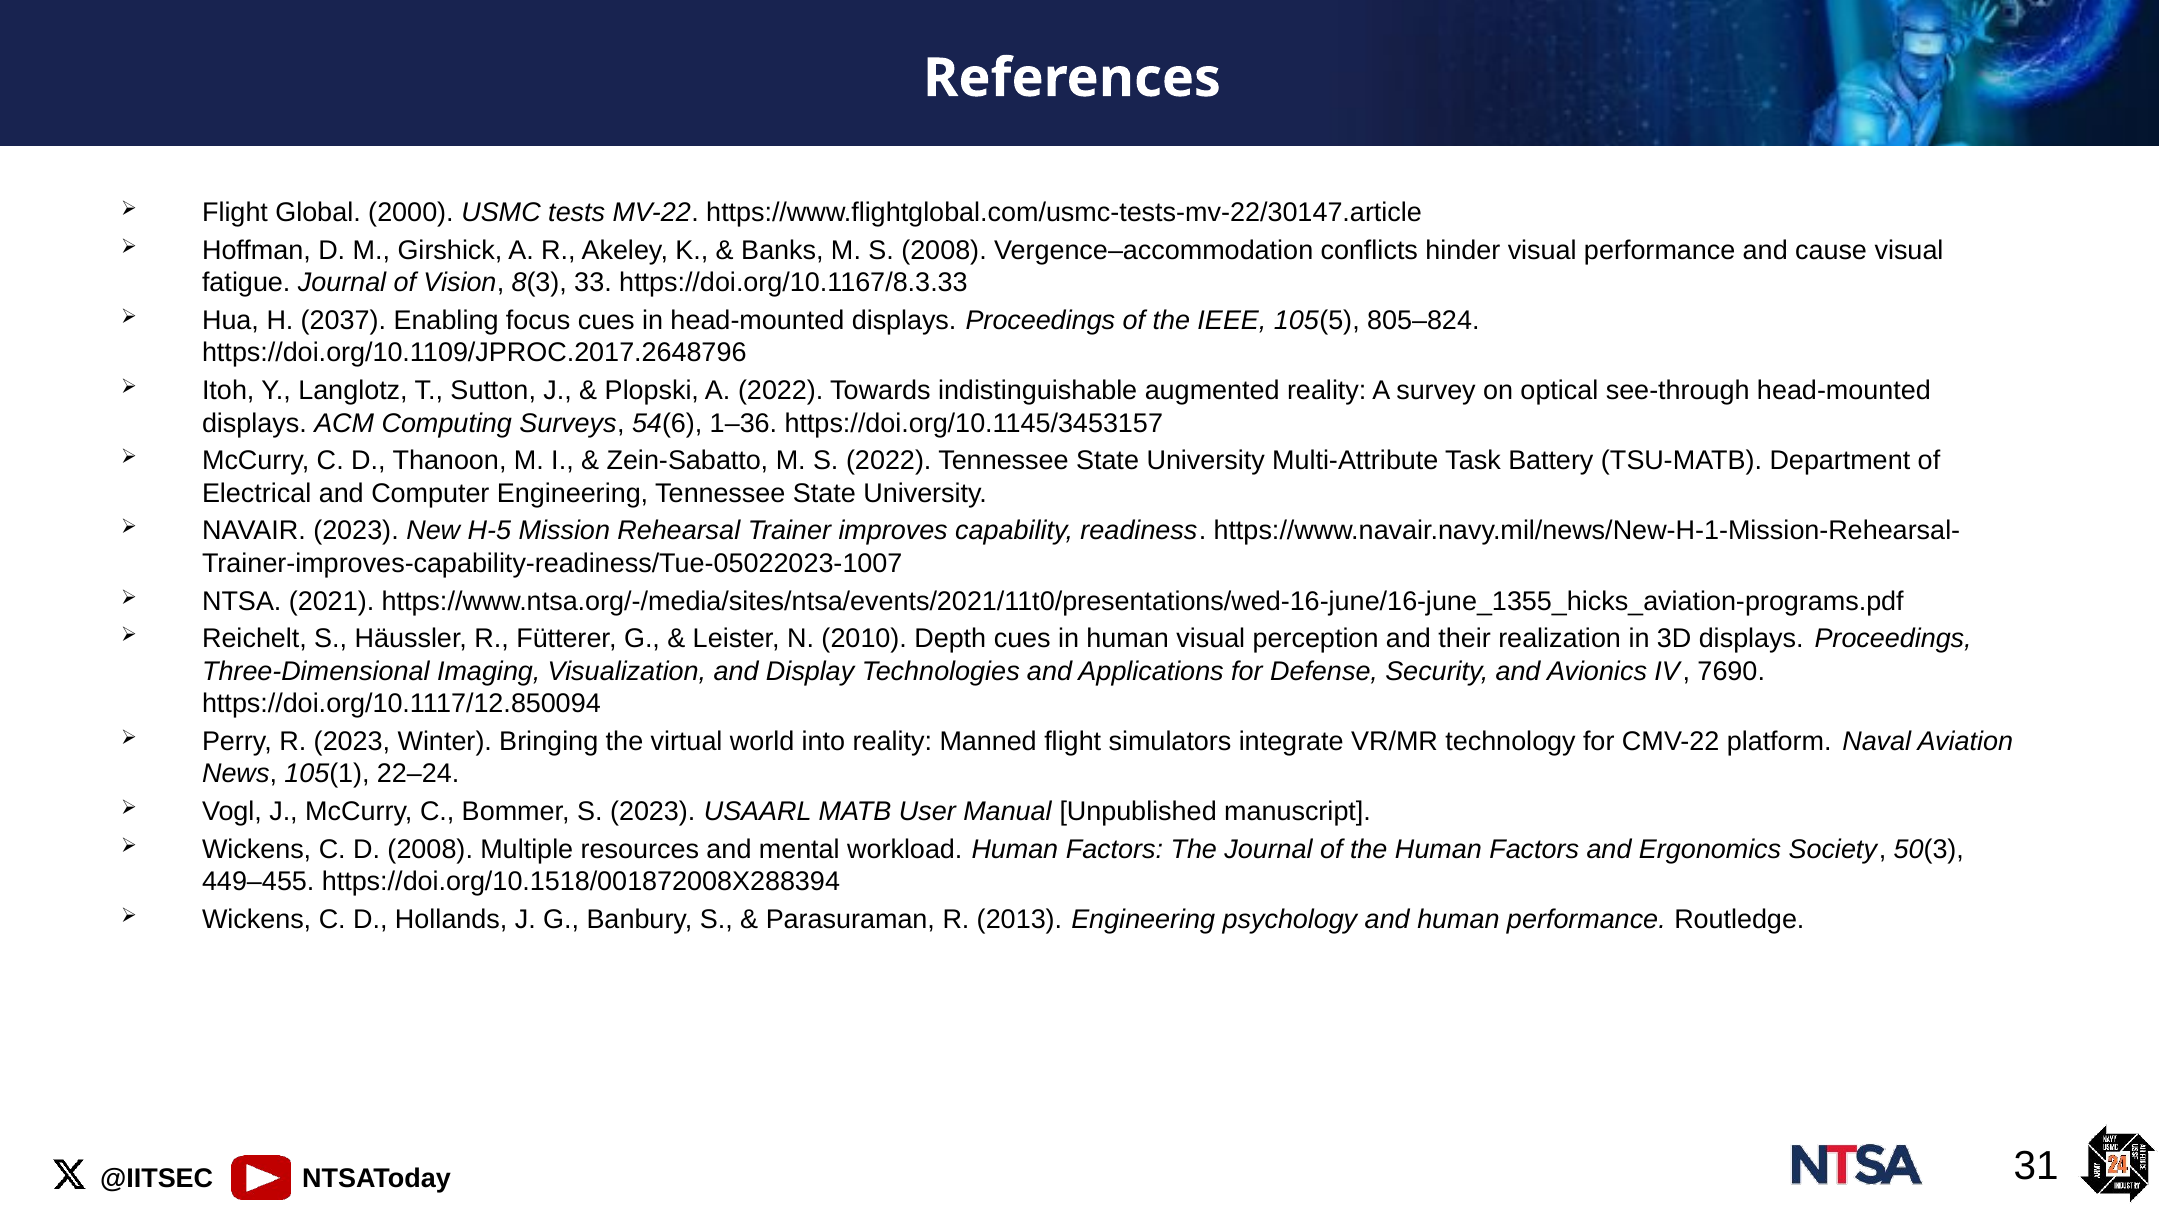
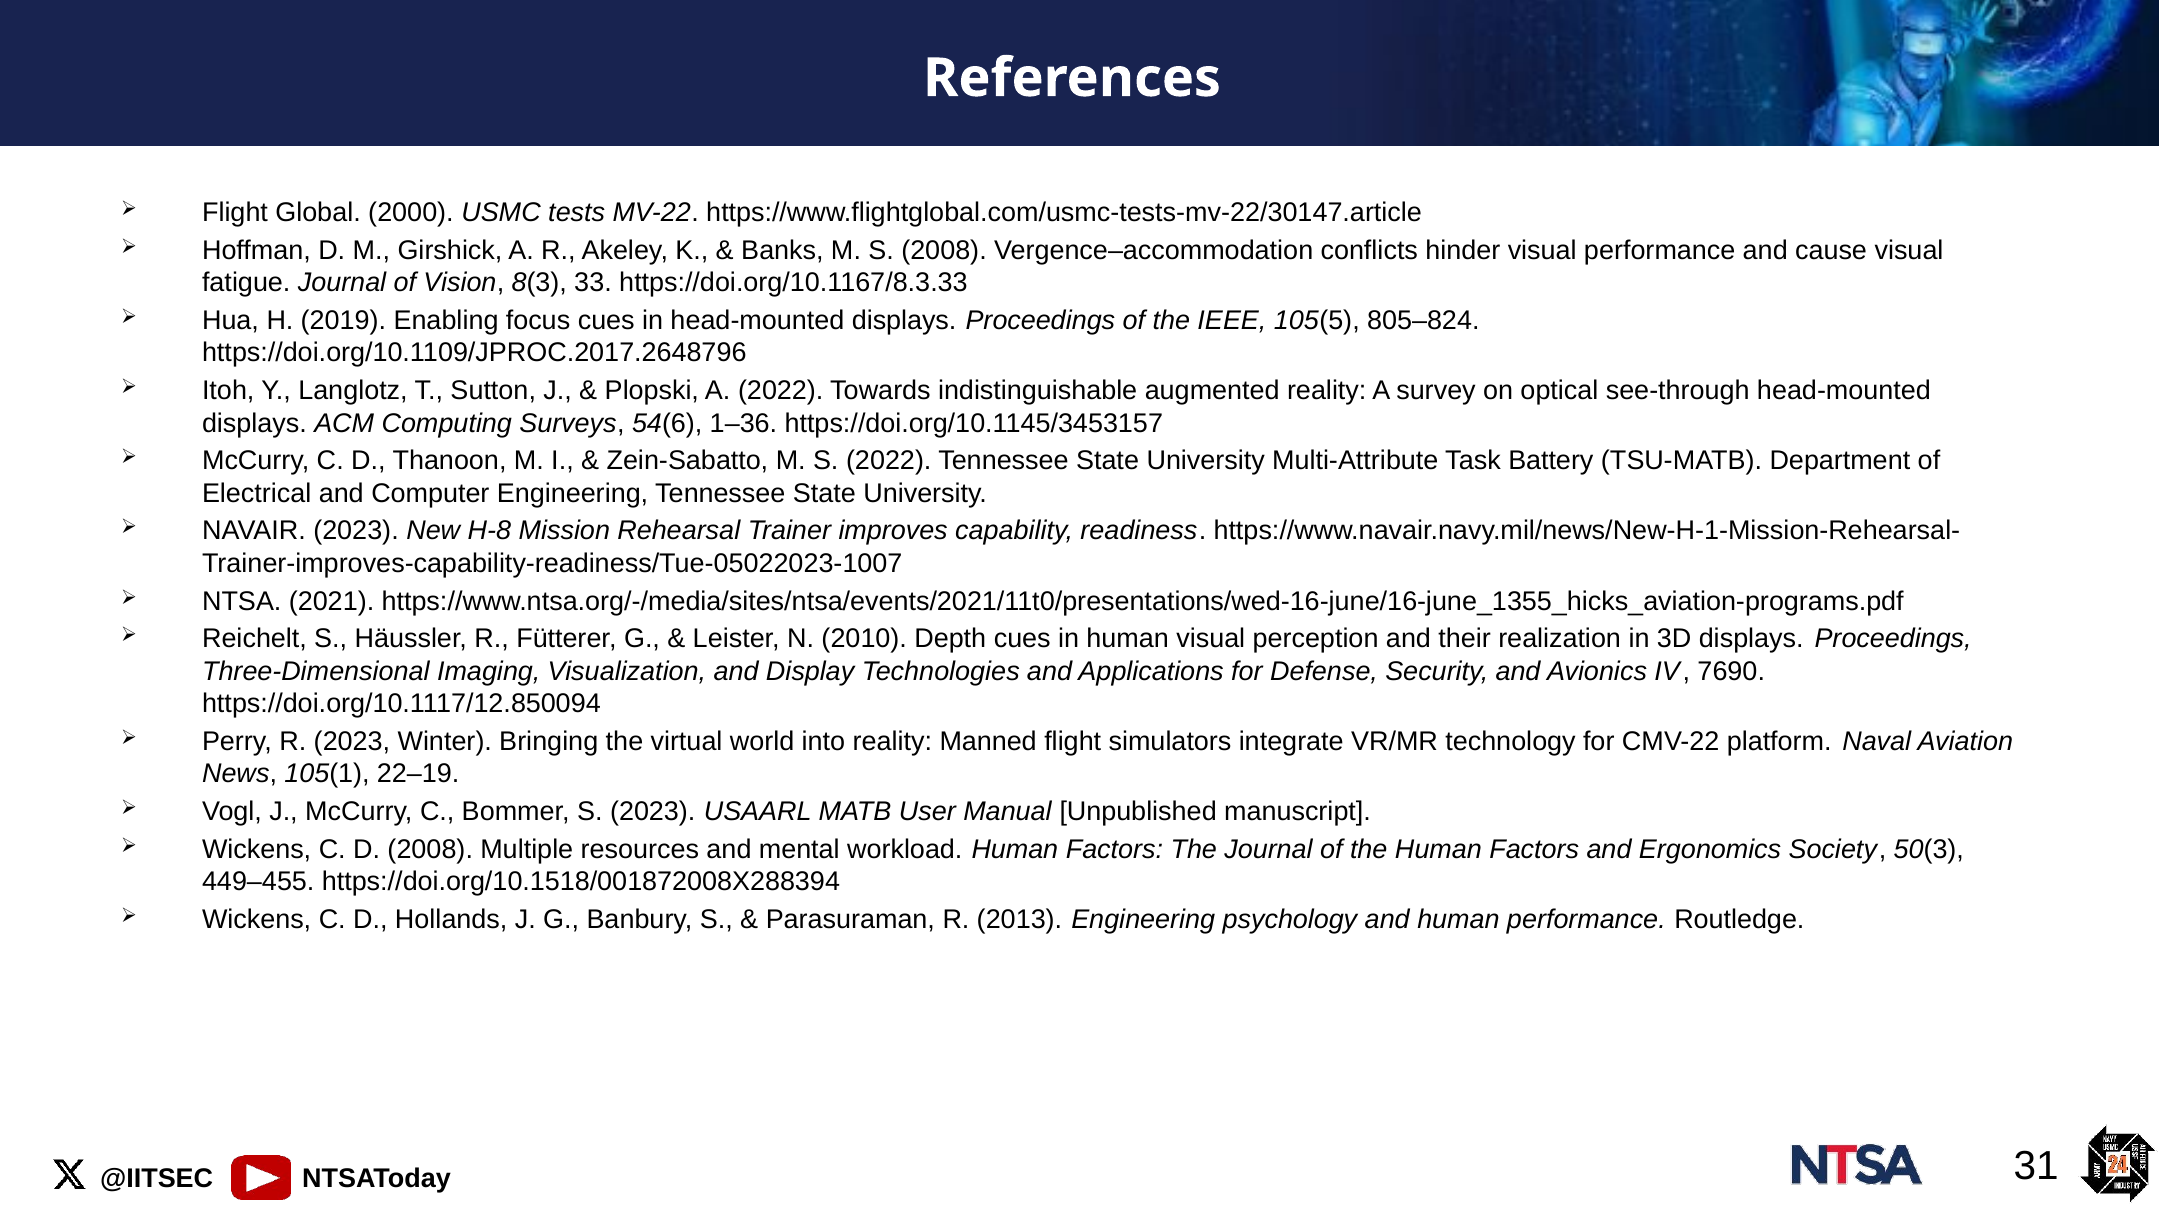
2037: 2037 -> 2019
H-5: H-5 -> H-8
22–24: 22–24 -> 22–19
